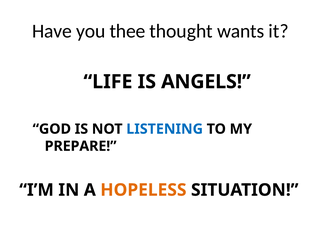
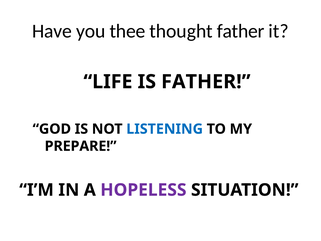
thought wants: wants -> father
IS ANGELS: ANGELS -> FATHER
HOPELESS colour: orange -> purple
